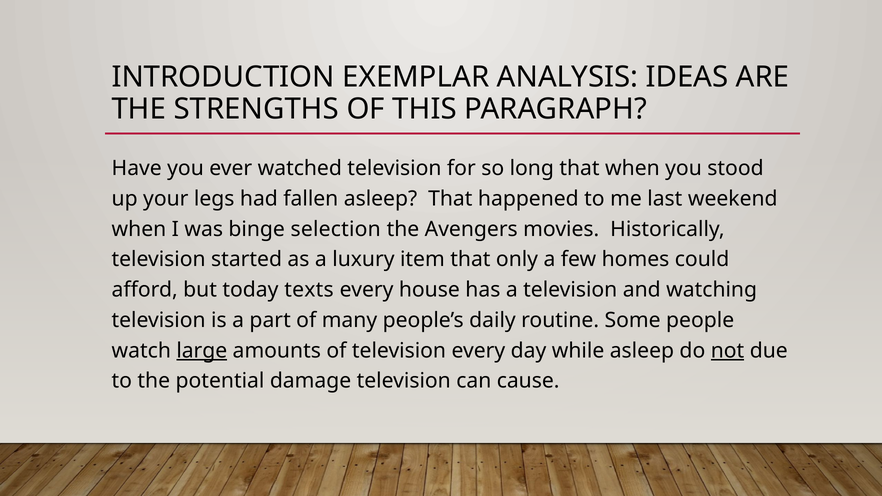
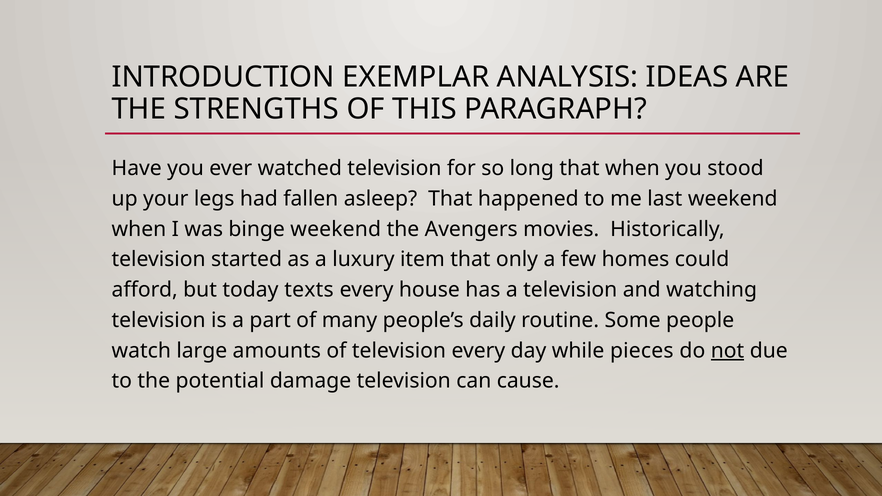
binge selection: selection -> weekend
large underline: present -> none
while asleep: asleep -> pieces
